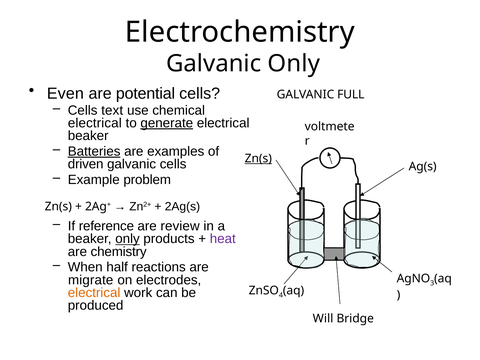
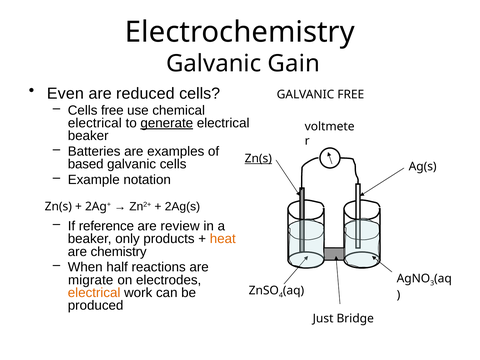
Galvanic Only: Only -> Gain
potential: potential -> reduced
GALVANIC FULL: FULL -> FREE
Cells text: text -> free
Batteries underline: present -> none
driven: driven -> based
problem: problem -> notation
only at (128, 239) underline: present -> none
heat colour: purple -> orange
Will: Will -> Just
